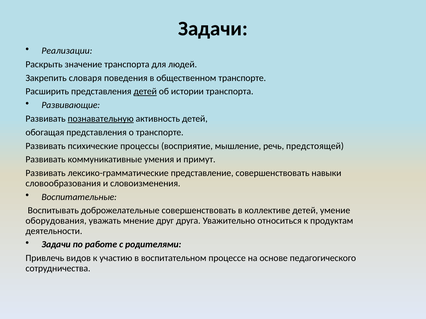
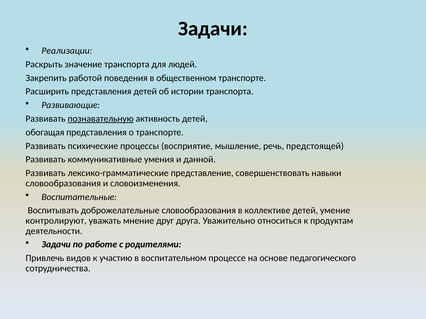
словаря: словаря -> работой
детей at (145, 92) underline: present -> none
примут: примут -> данной
доброжелательные совершенствовать: совершенствовать -> словообразования
оборудования: оборудования -> контролируют
